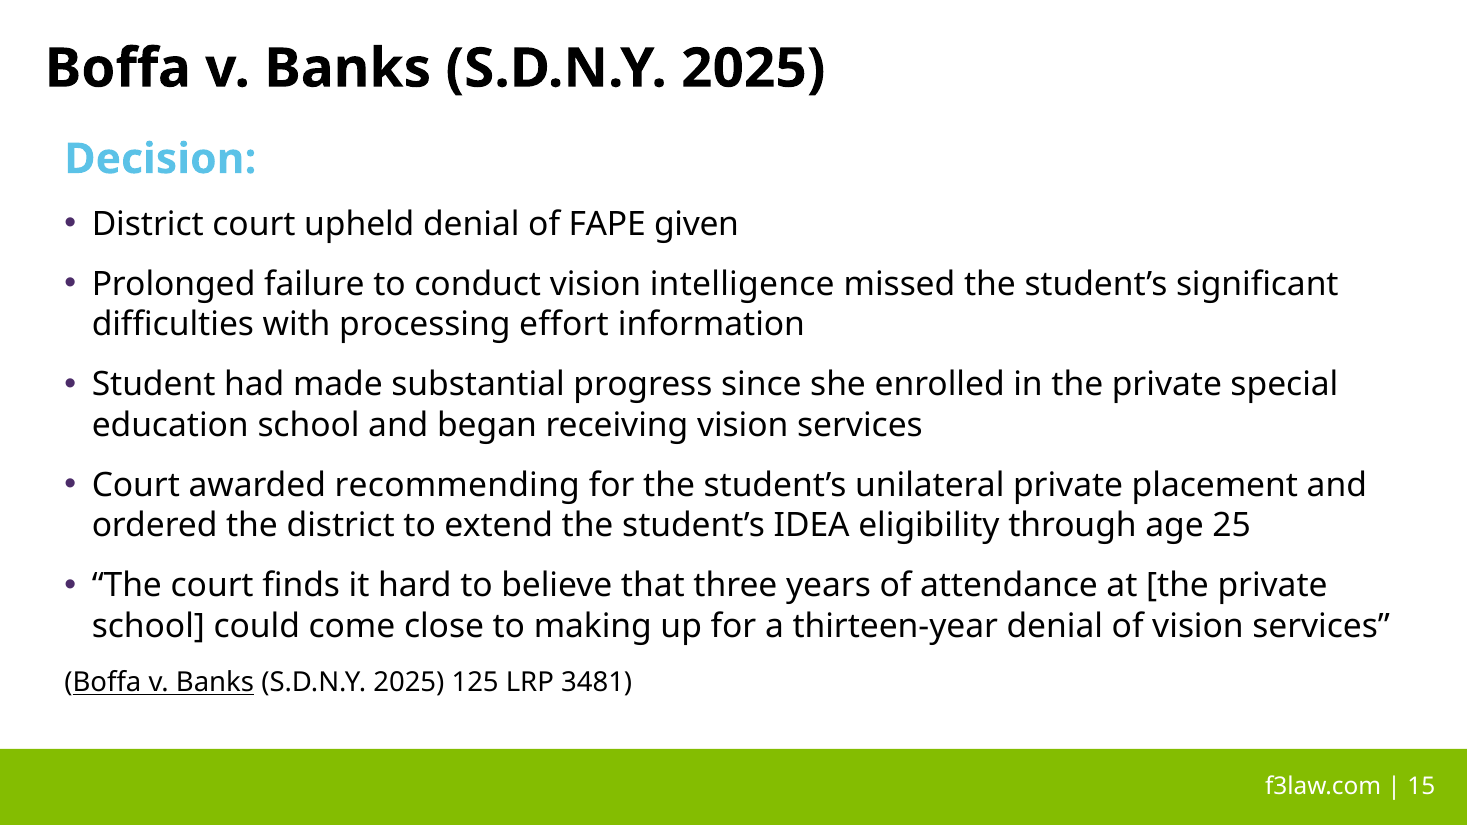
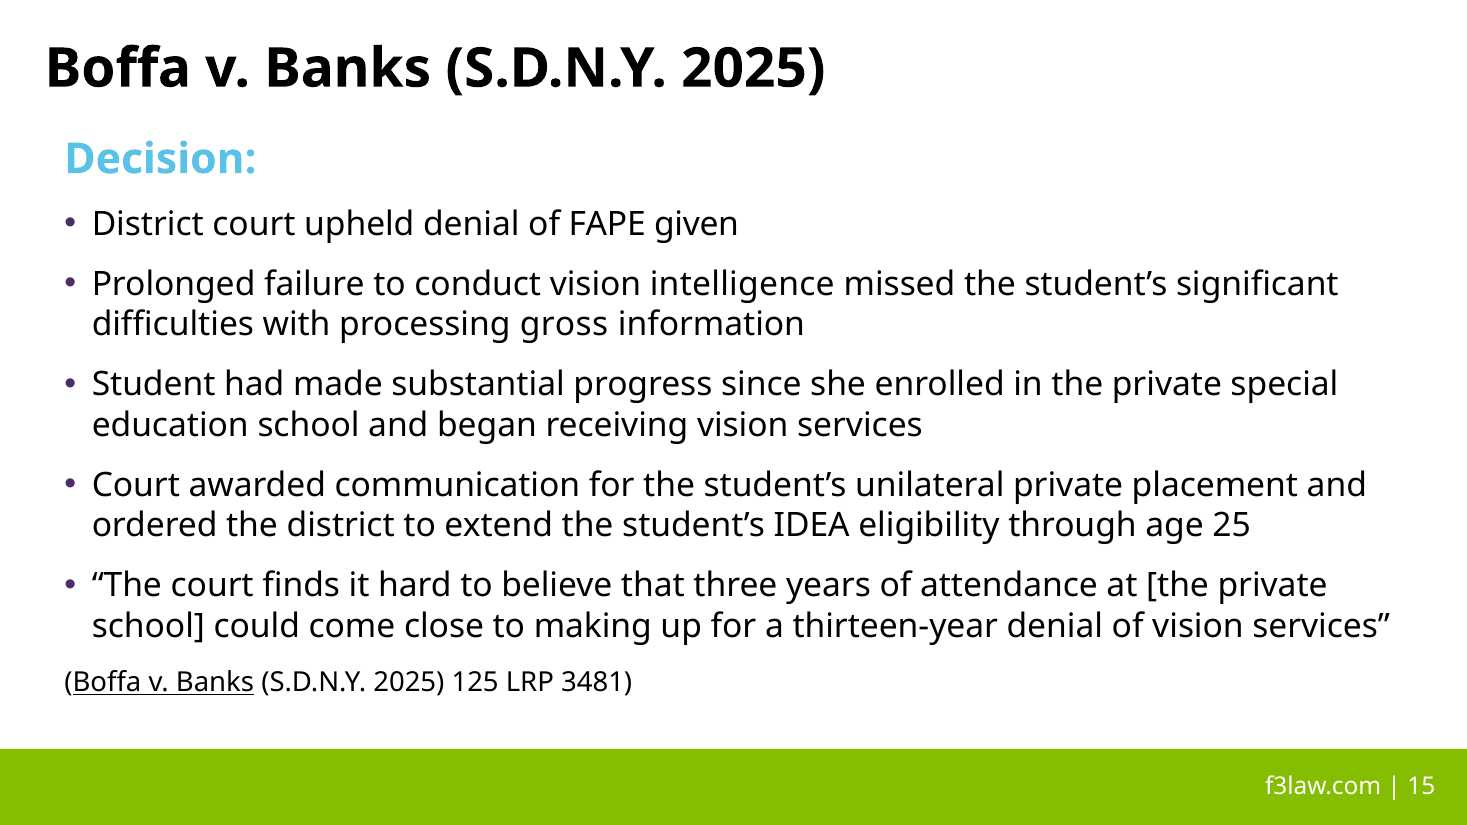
effort: effort -> gross
recommending: recommending -> communication
